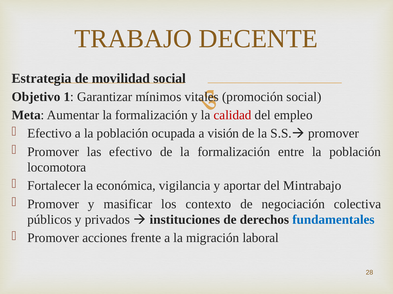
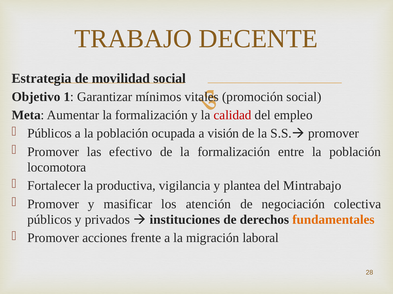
Efectivo at (50, 134): Efectivo -> Públicos
económica: económica -> productiva
aportar: aportar -> plantea
contexto: contexto -> atención
fundamentales colour: blue -> orange
